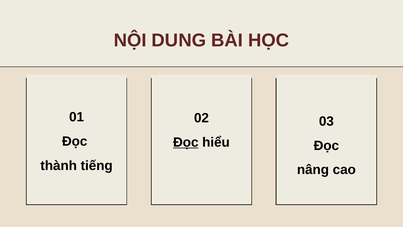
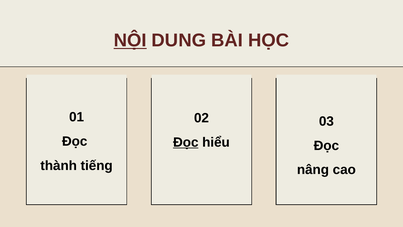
NỘI underline: none -> present
